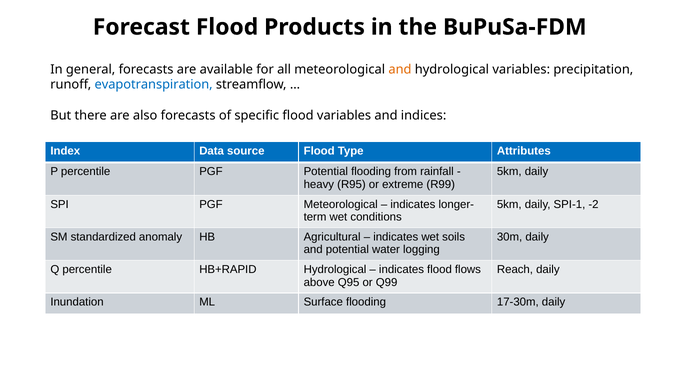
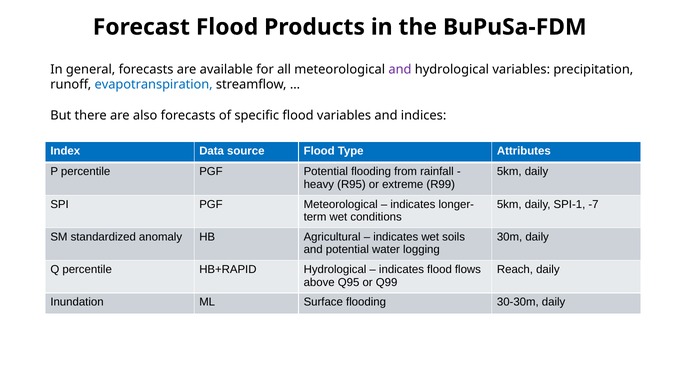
and at (400, 69) colour: orange -> purple
-2: -2 -> -7
17-30m: 17-30m -> 30-30m
